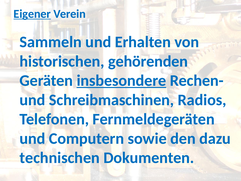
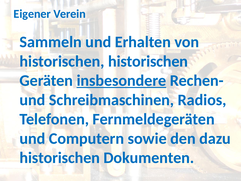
Eigener underline: present -> none
historischen gehörenden: gehörenden -> historischen
technischen at (60, 158): technischen -> historischen
